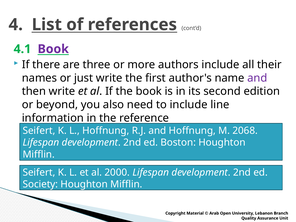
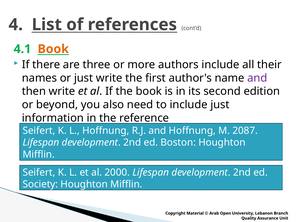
Book at (53, 49) colour: purple -> orange
include line: line -> just
2068: 2068 -> 2087
